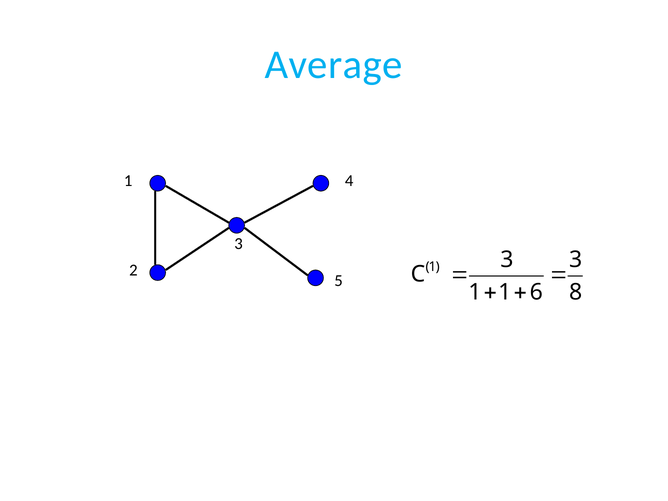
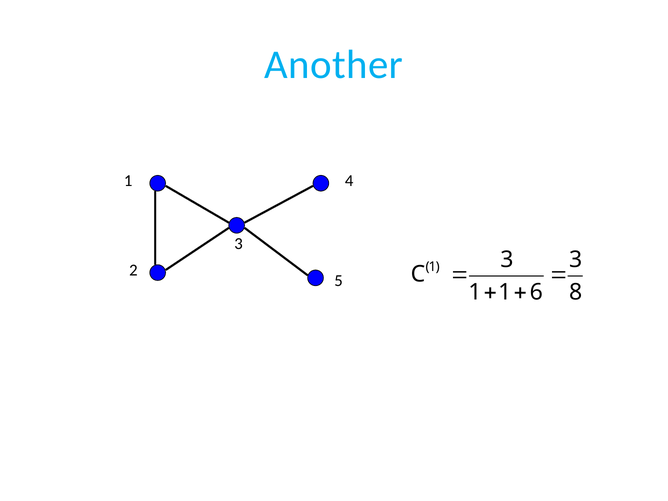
Average: Average -> Another
